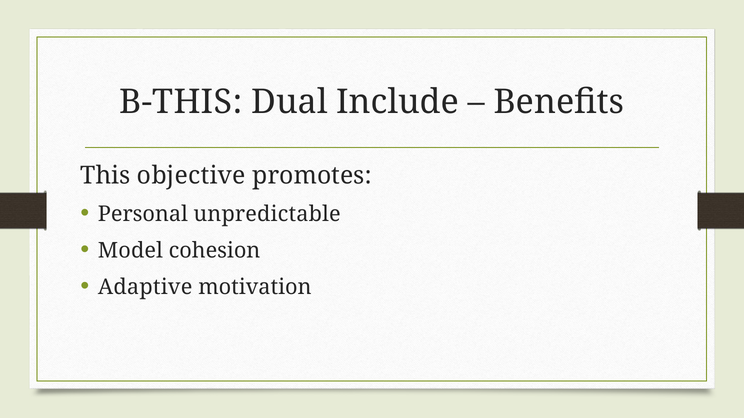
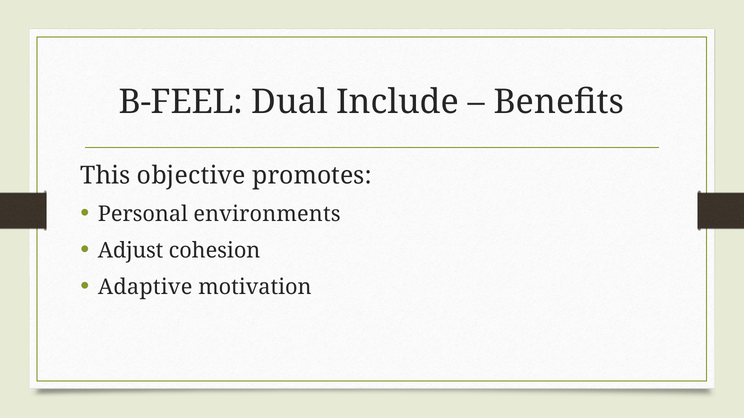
B-THIS: B-THIS -> B-FEEL
unpredictable: unpredictable -> environments
Model: Model -> Adjust
